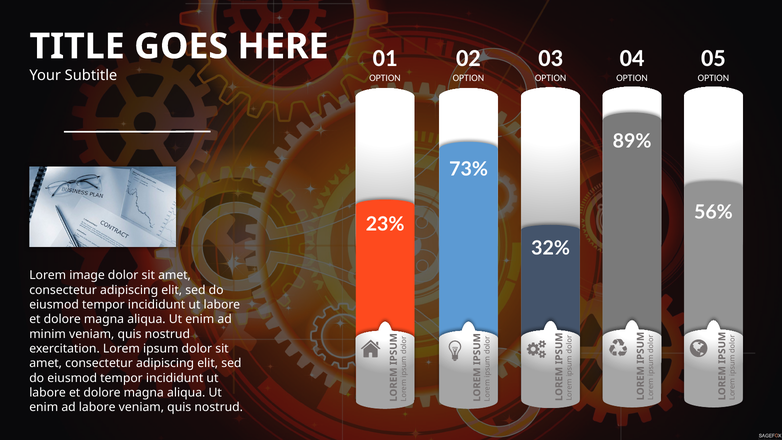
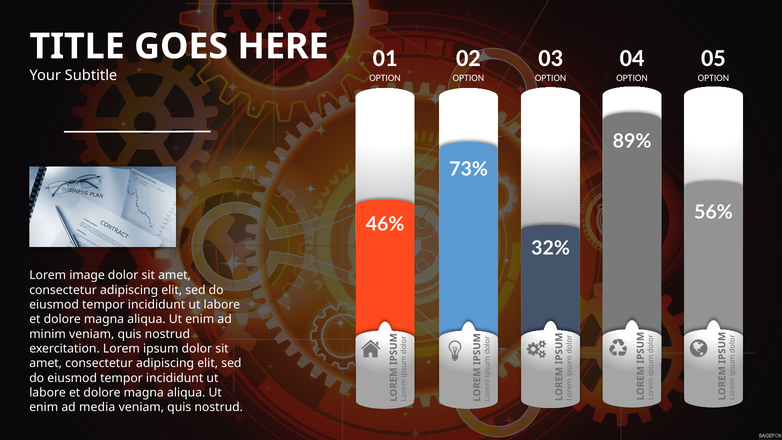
23%: 23% -> 46%
ad labore: labore -> media
